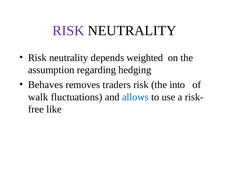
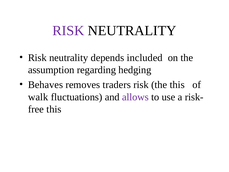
weighted: weighted -> included
the into: into -> this
allows colour: blue -> purple
like at (54, 109): like -> this
